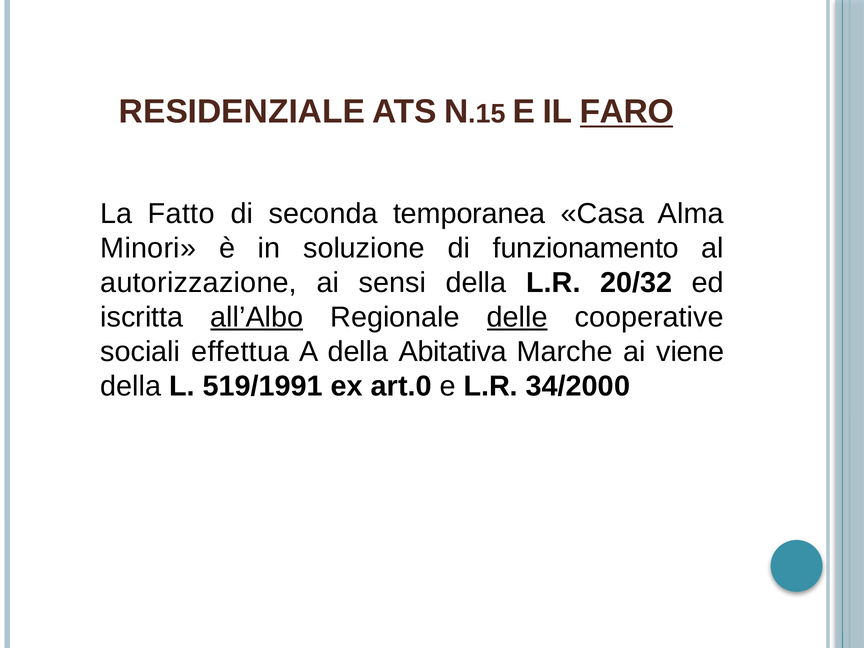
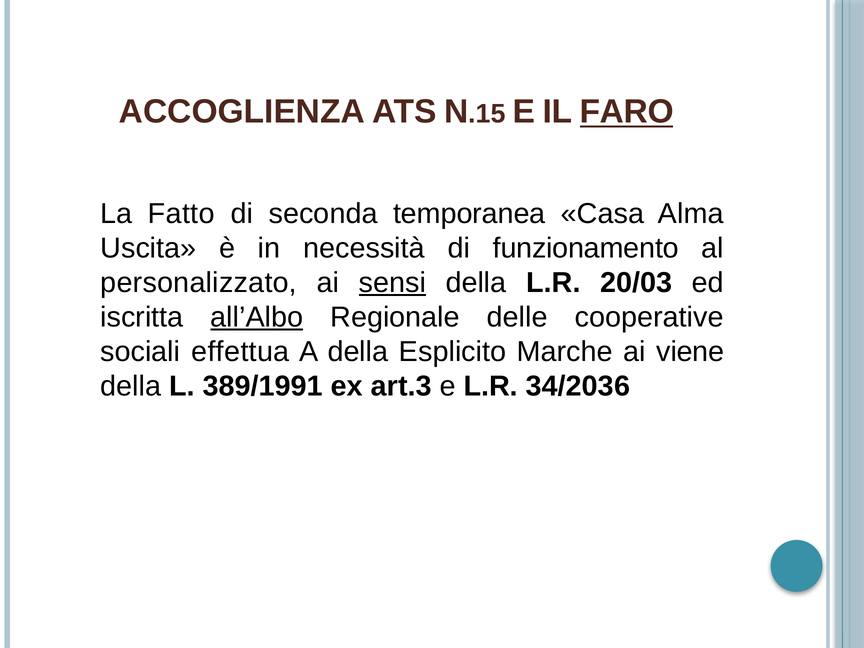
RESIDENZIALE: RESIDENZIALE -> ACCOGLIENZA
Minori: Minori -> Uscita
soluzione: soluzione -> necessità
autorizzazione: autorizzazione -> personalizzato
sensi underline: none -> present
20/32: 20/32 -> 20/03
delle underline: present -> none
Abitativa: Abitativa -> Esplicito
519/1991: 519/1991 -> 389/1991
art.0: art.0 -> art.3
34/2000: 34/2000 -> 34/2036
